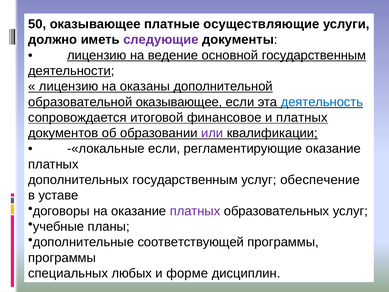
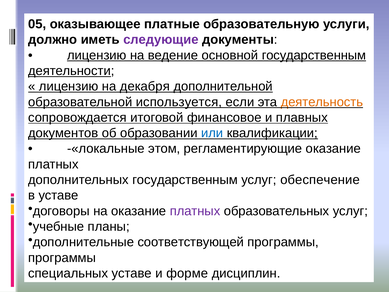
50: 50 -> 05
осуществляющие: осуществляющие -> образовательную
оказаны: оказаны -> декабря
образовательной оказывающее: оказывающее -> используется
деятельность colour: blue -> orange
и платных: платных -> плавных
или colour: purple -> blue
-«локальные если: если -> этом
специальных любых: любых -> уставе
